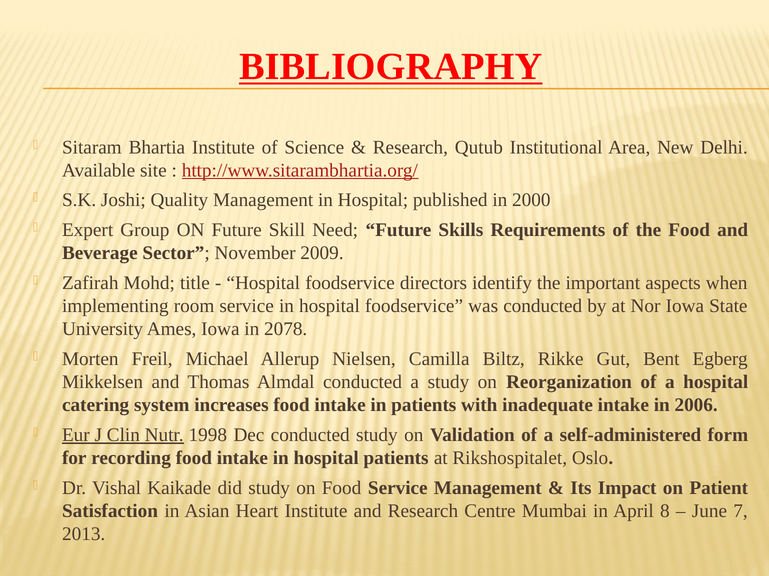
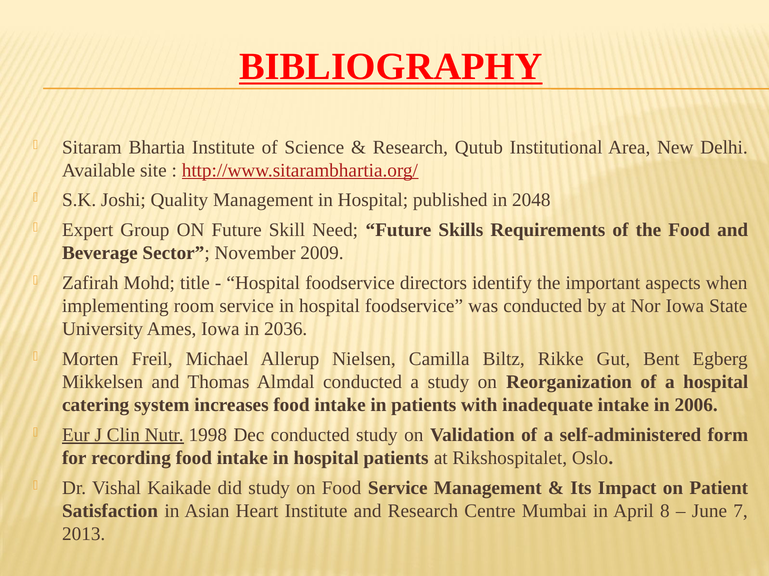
2000: 2000 -> 2048
2078: 2078 -> 2036
